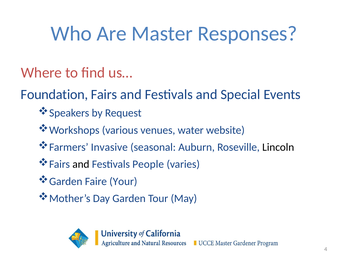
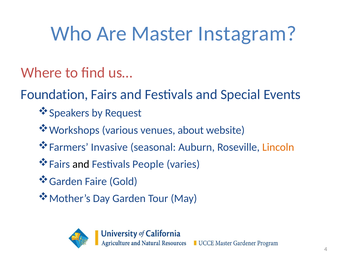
Responses: Responses -> Instagram
water: water -> about
Lincoln colour: black -> orange
Your: Your -> Gold
